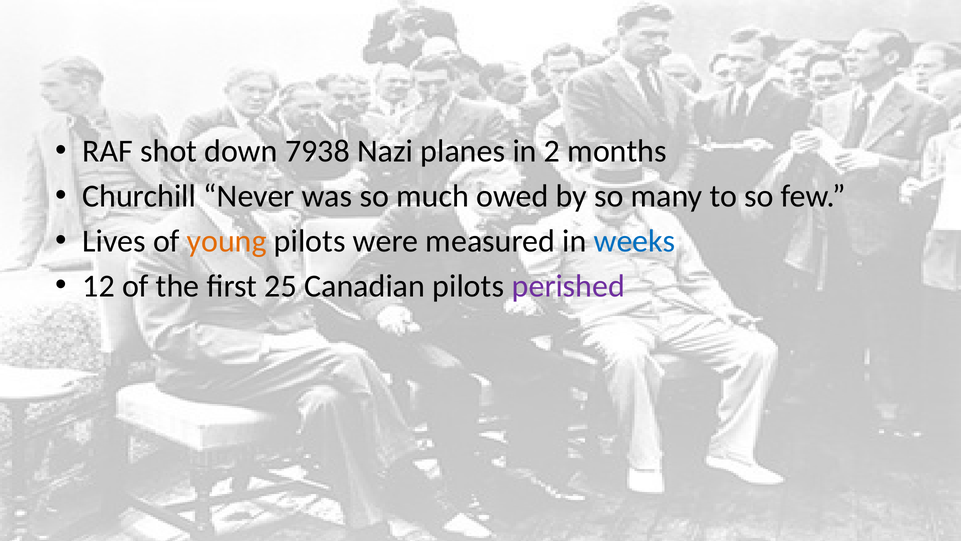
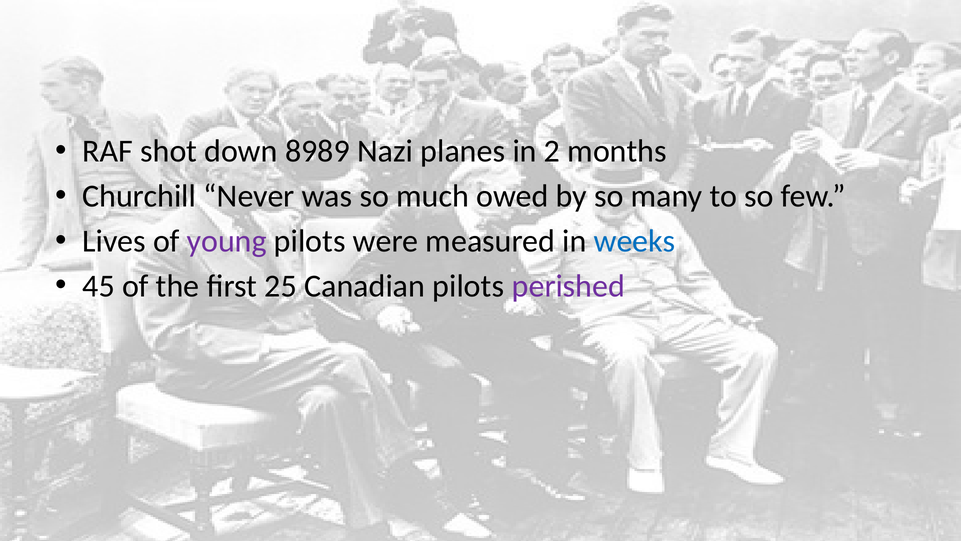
7938: 7938 -> 8989
young colour: orange -> purple
12: 12 -> 45
